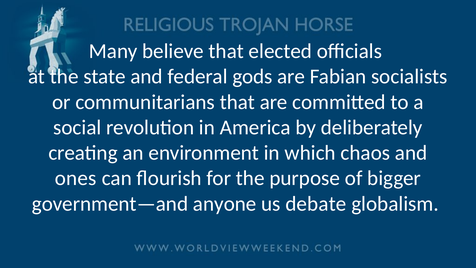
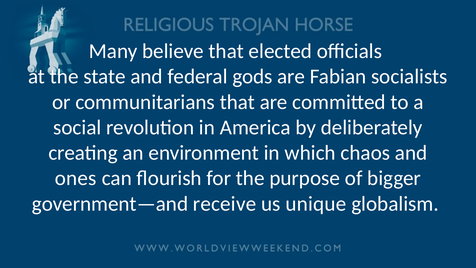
anyone: anyone -> receive
debate: debate -> unique
